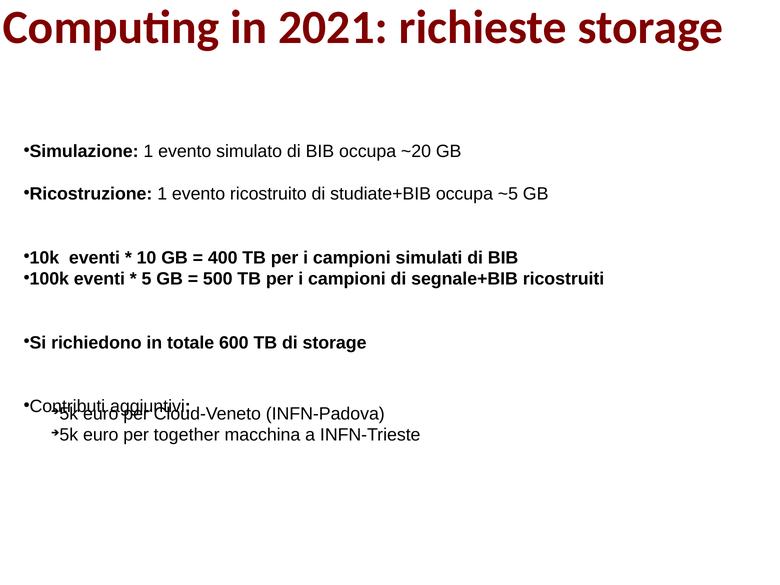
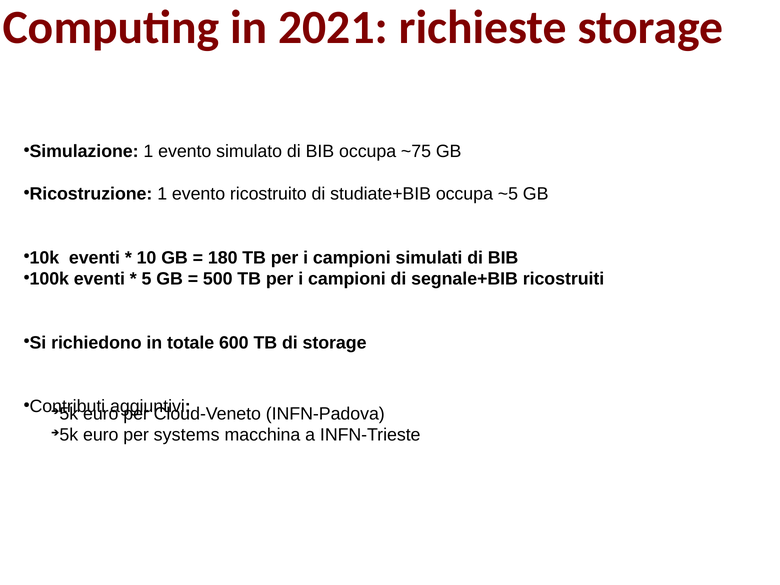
~20: ~20 -> ~75
400: 400 -> 180
together: together -> systems
